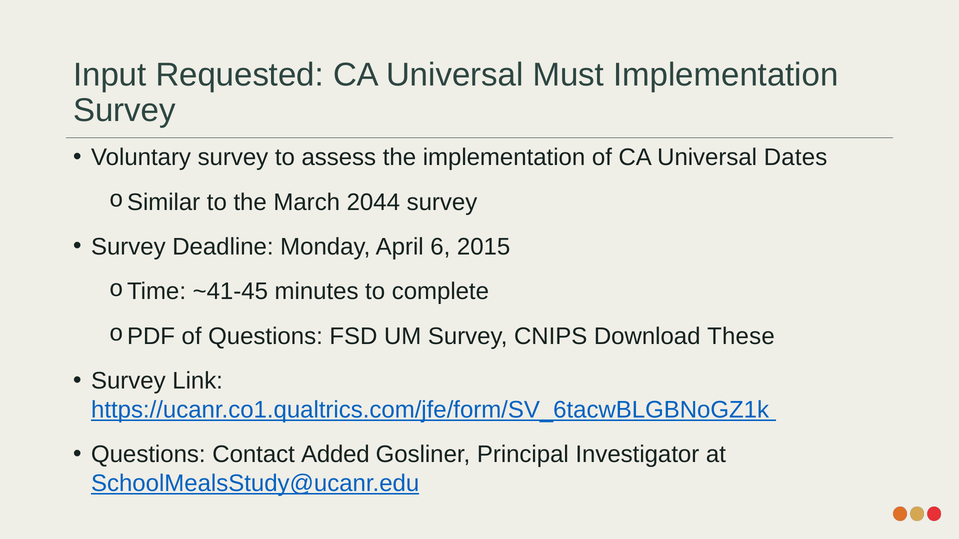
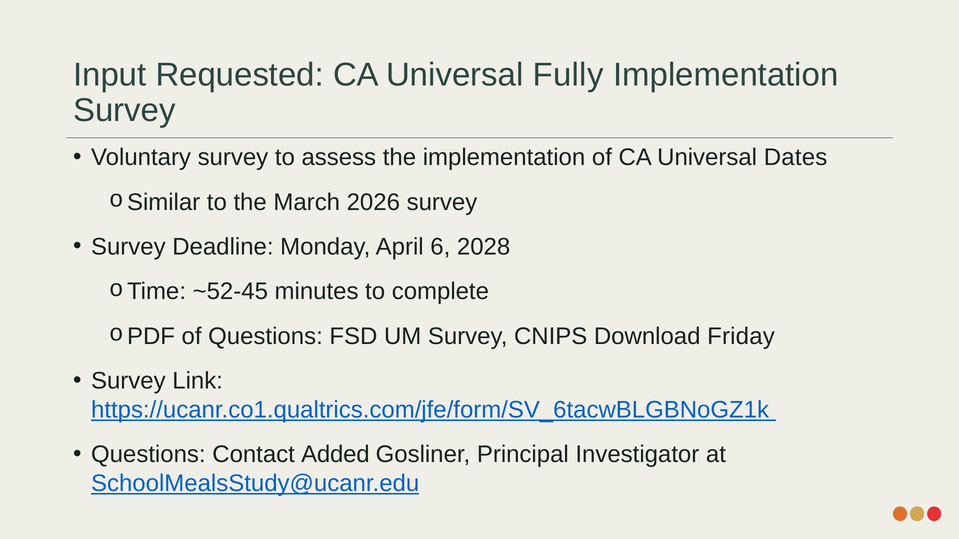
Must: Must -> Fully
2044: 2044 -> 2026
2015: 2015 -> 2028
~41-45: ~41-45 -> ~52-45
These: These -> Friday
